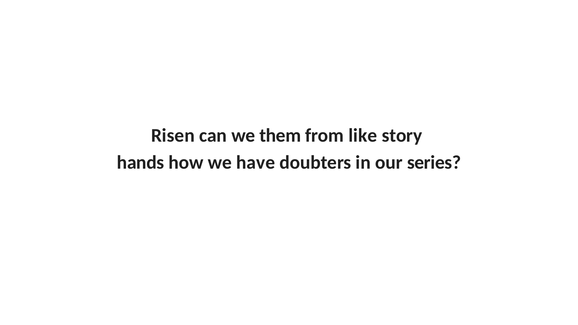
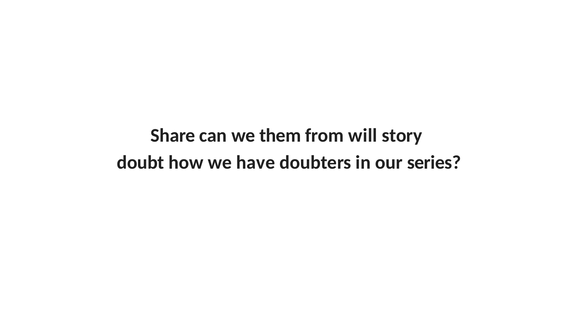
Risen: Risen -> Share
like: like -> will
hands: hands -> doubt
